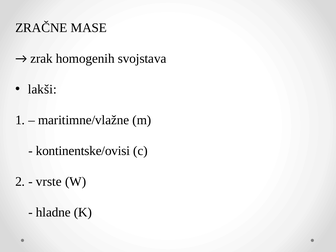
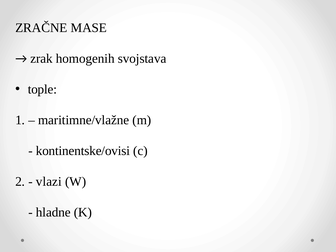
lakši: lakši -> tople
vrste: vrste -> vlazi
